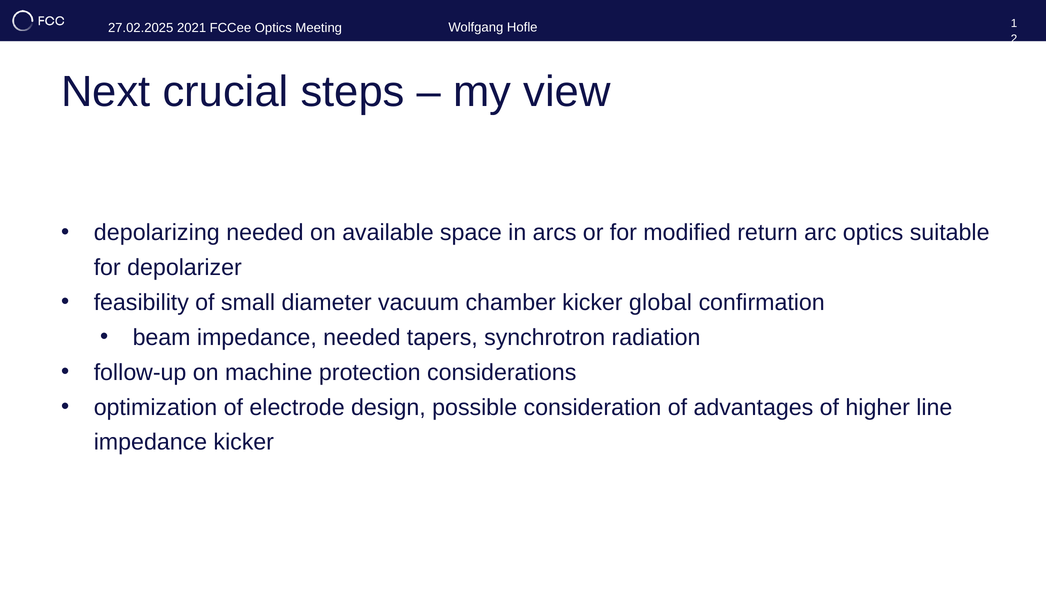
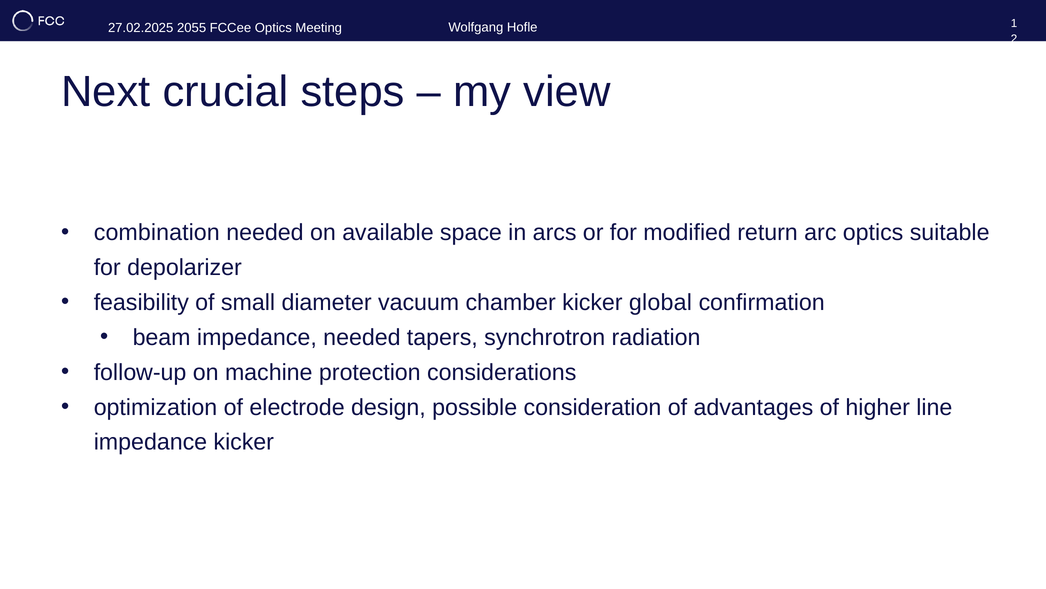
2021: 2021 -> 2055
depolarizing: depolarizing -> combination
